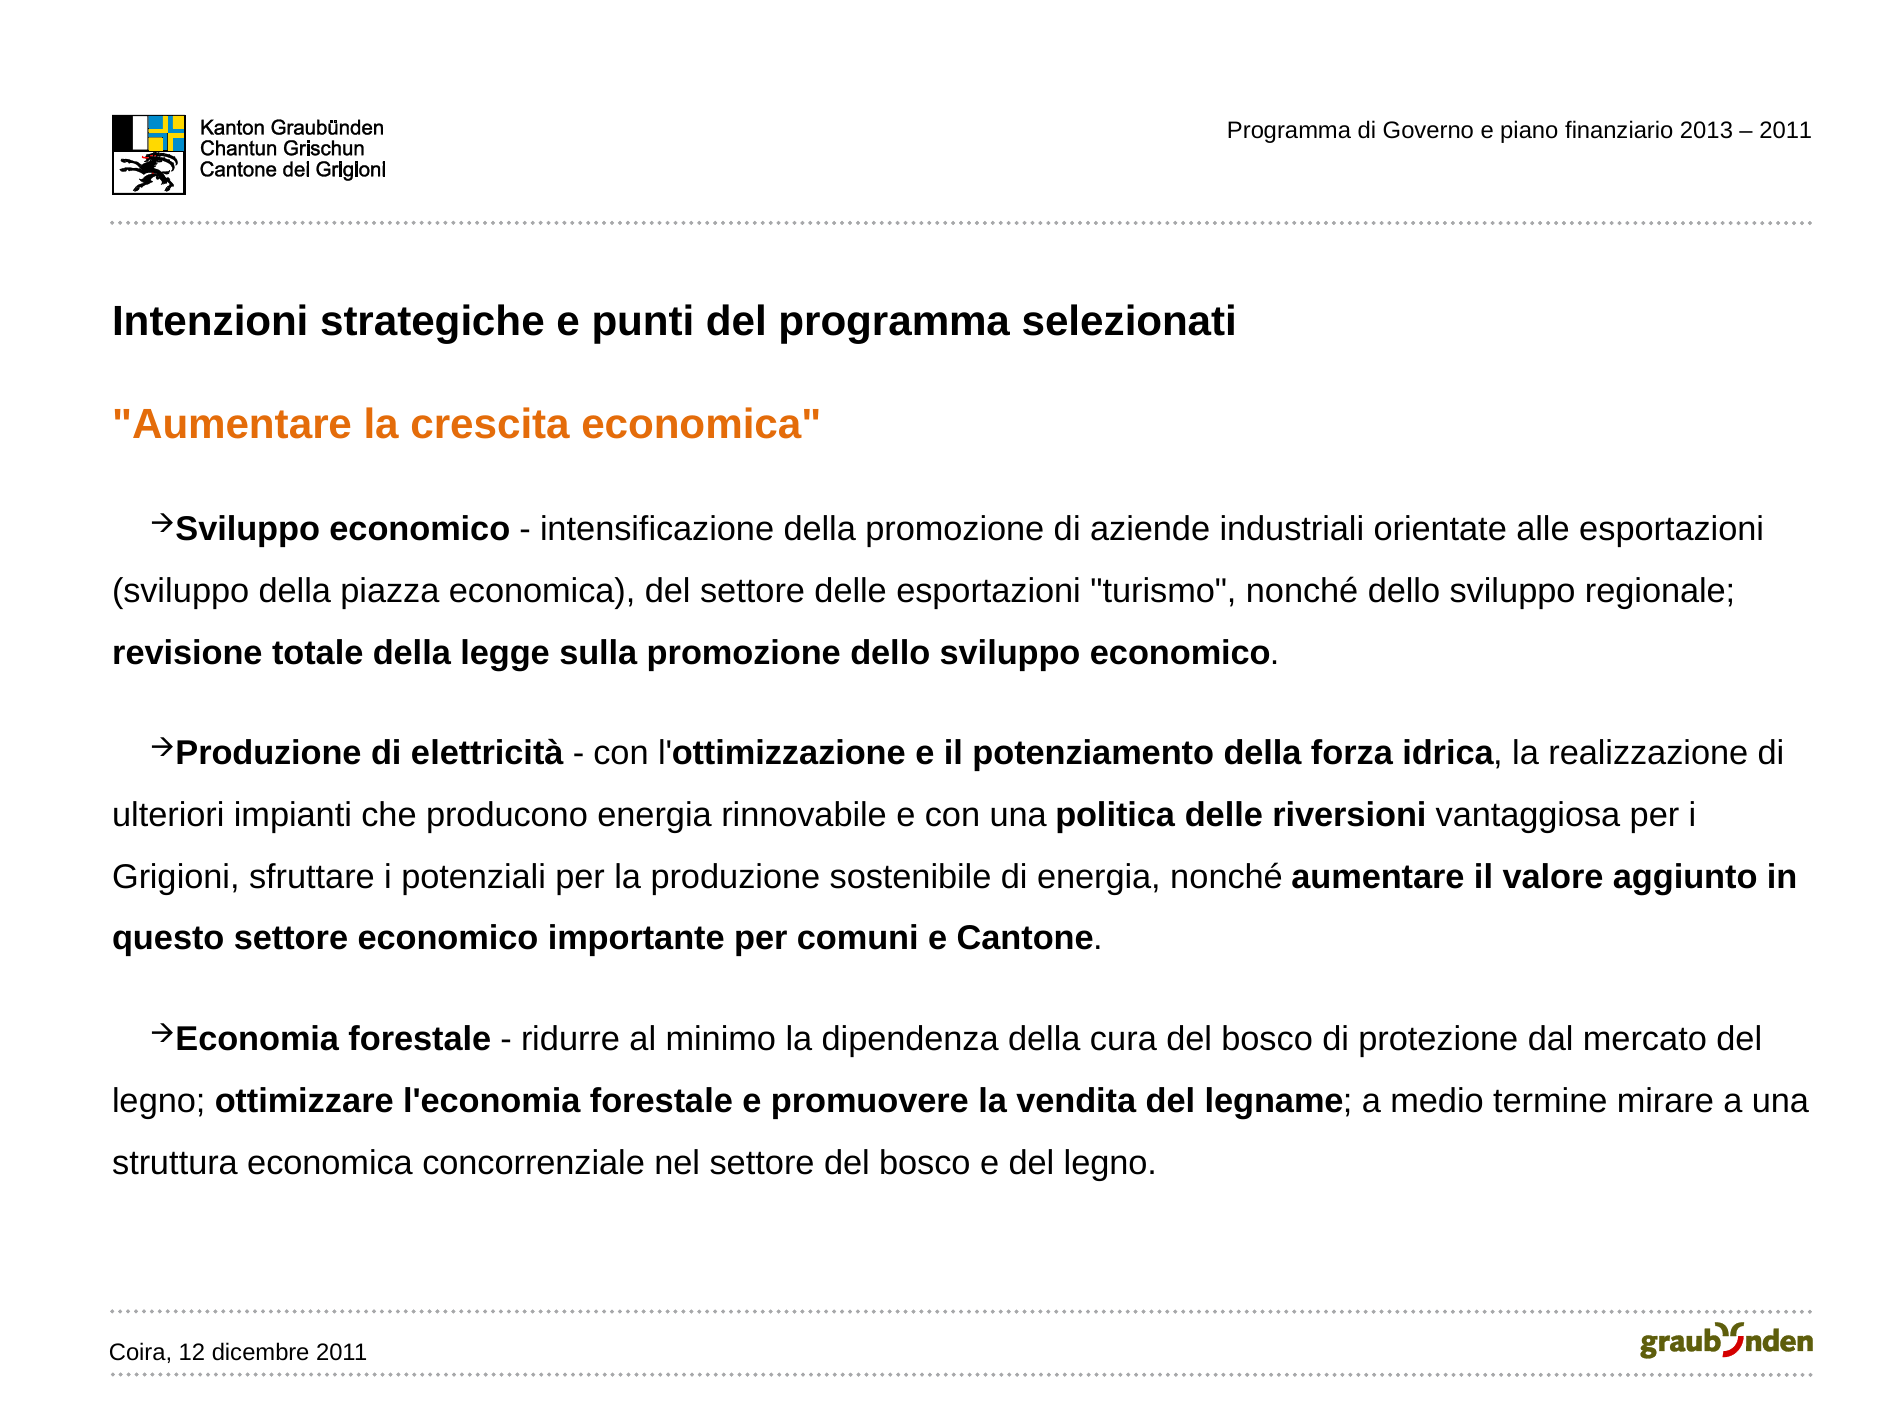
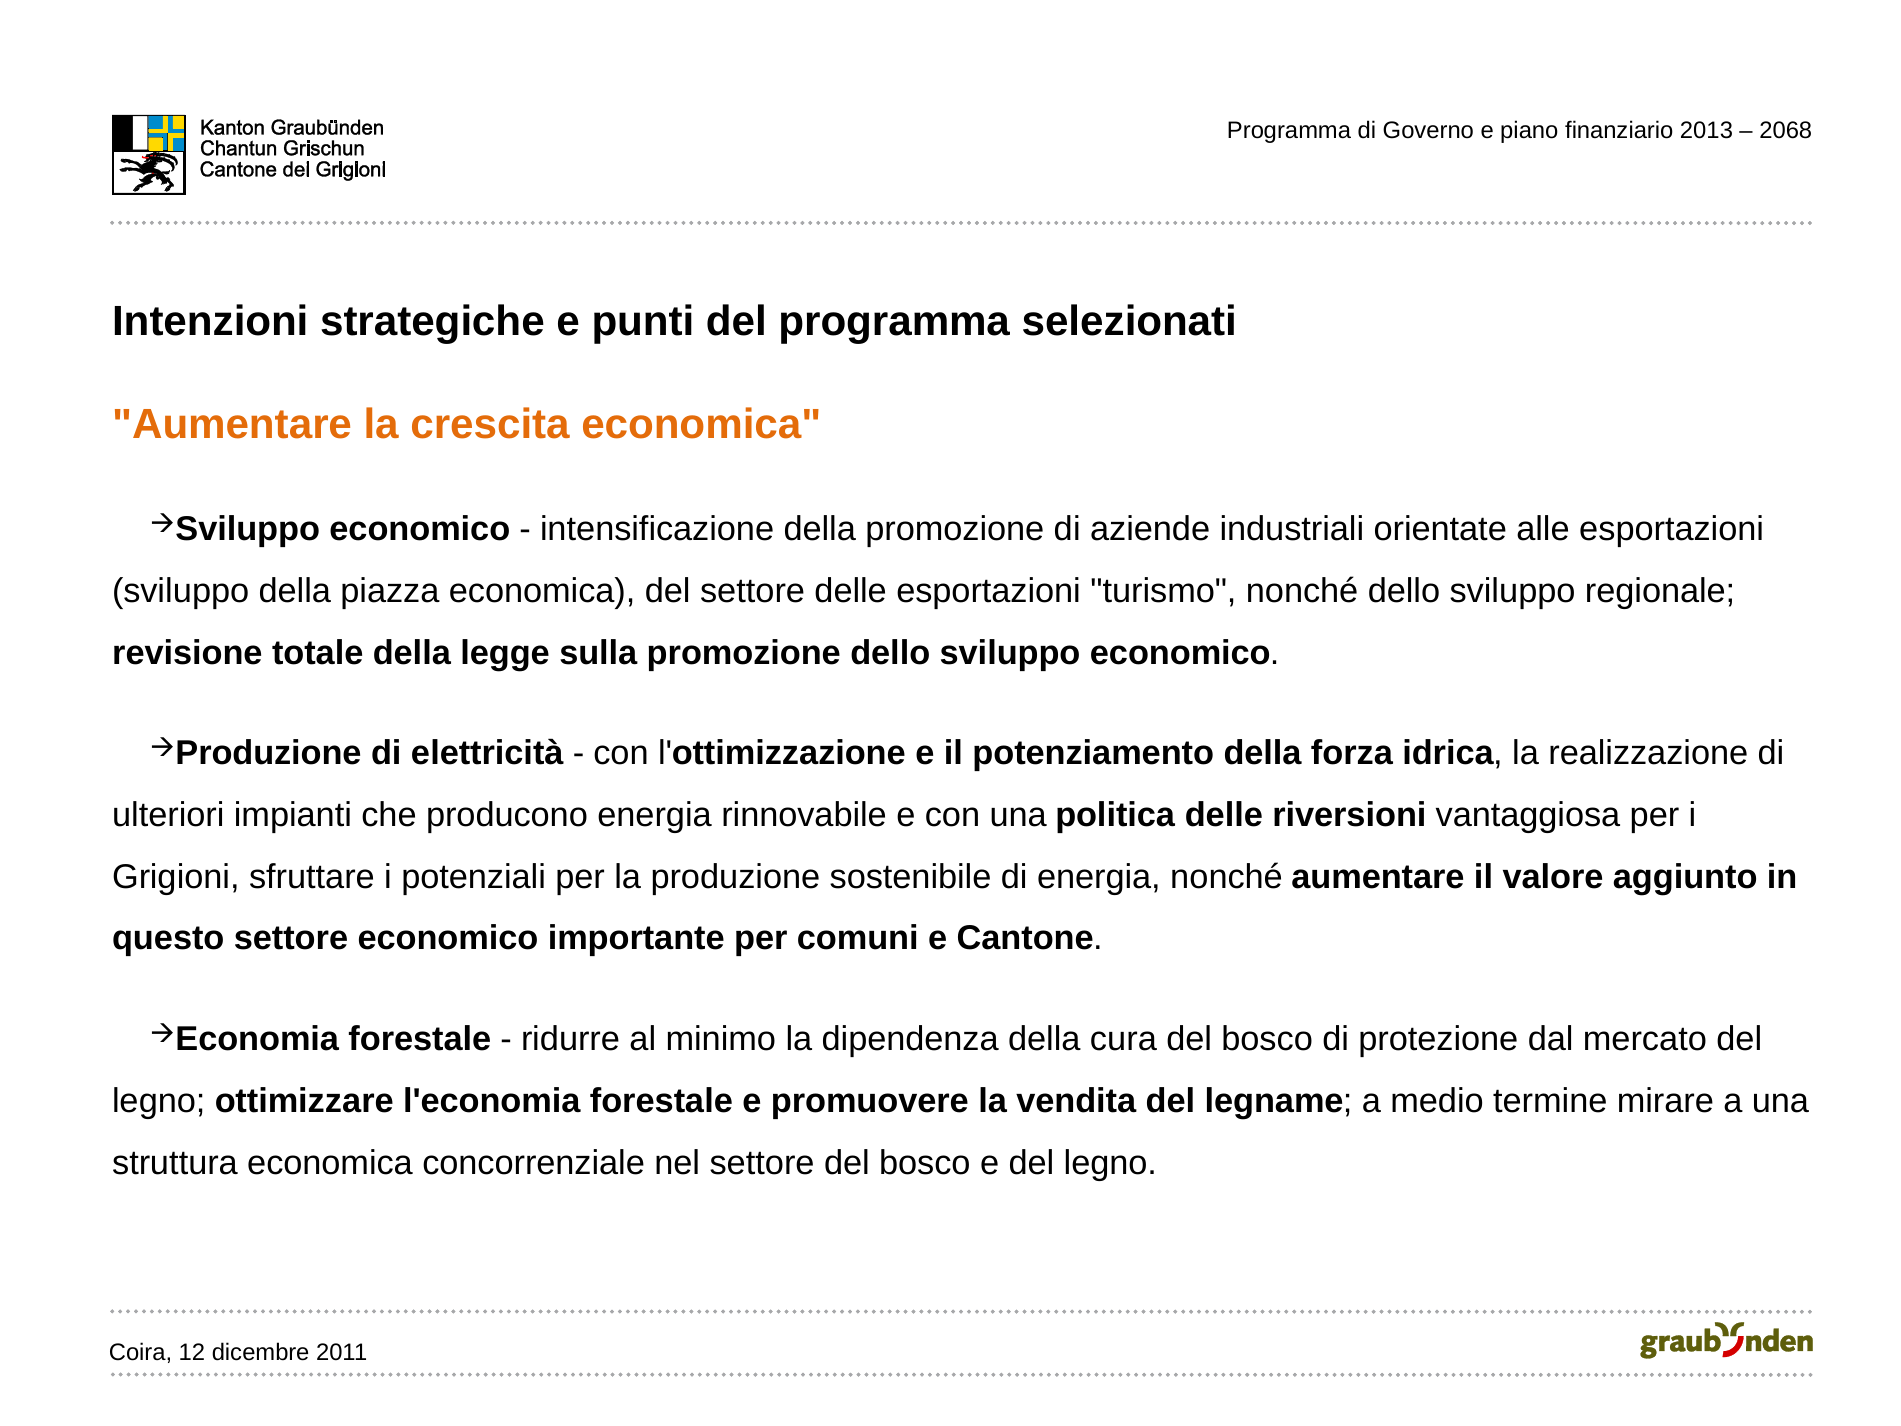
2011 at (1786, 130): 2011 -> 2068
